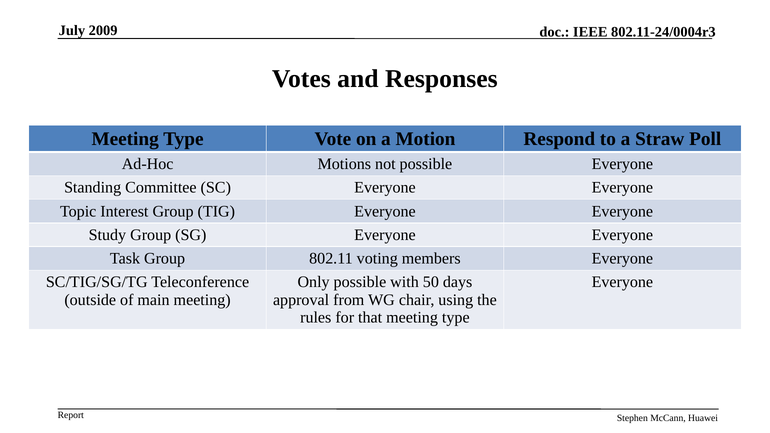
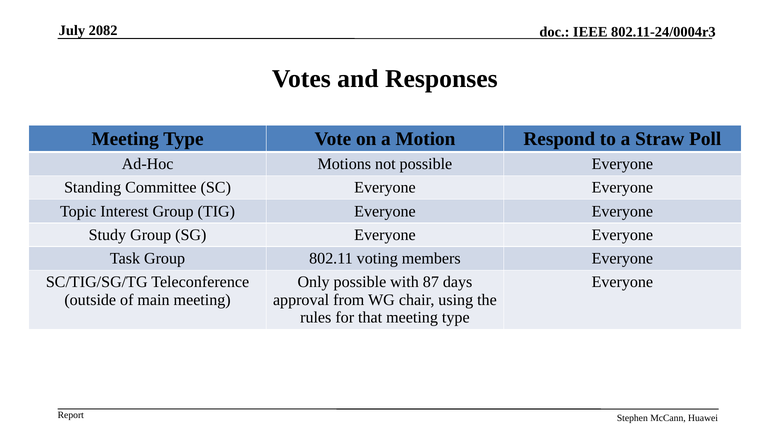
2009: 2009 -> 2082
50: 50 -> 87
